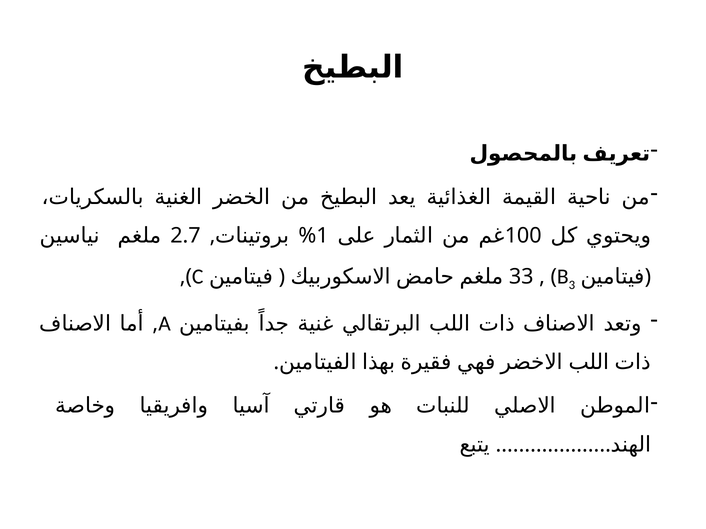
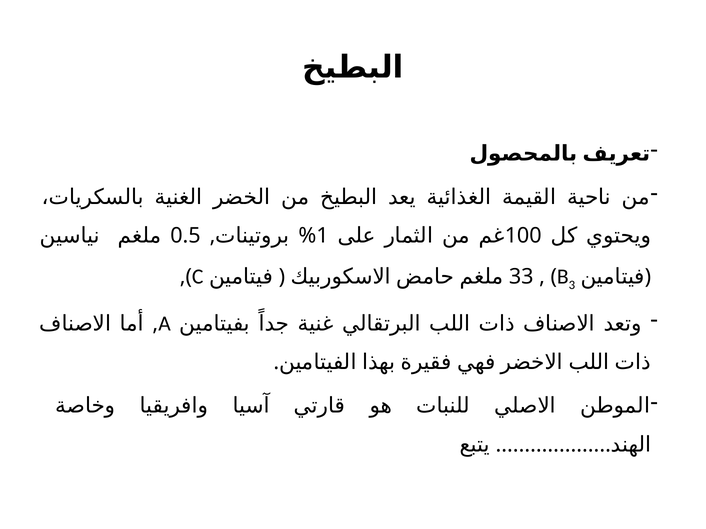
2.7: 2.7 -> 0.5
